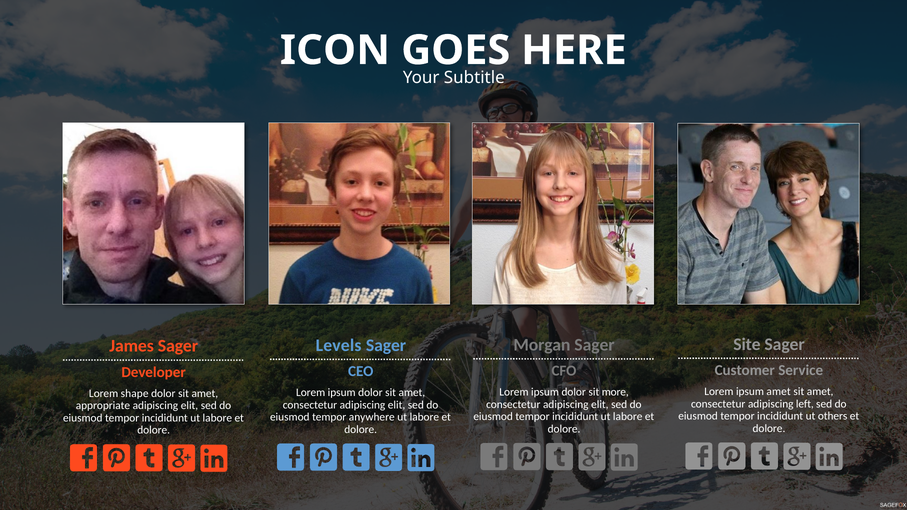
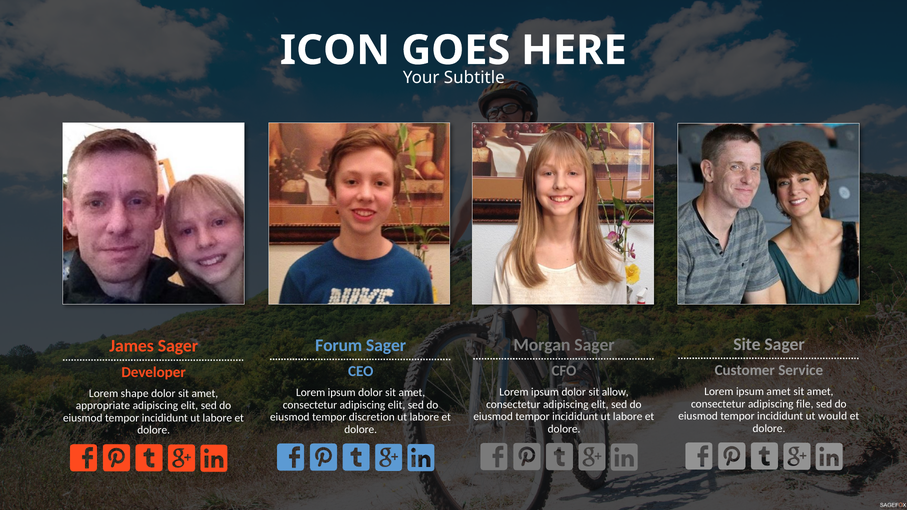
Levels: Levels -> Forum
more: more -> allow
left: left -> file
others: others -> would
anywhere: anywhere -> discretion
